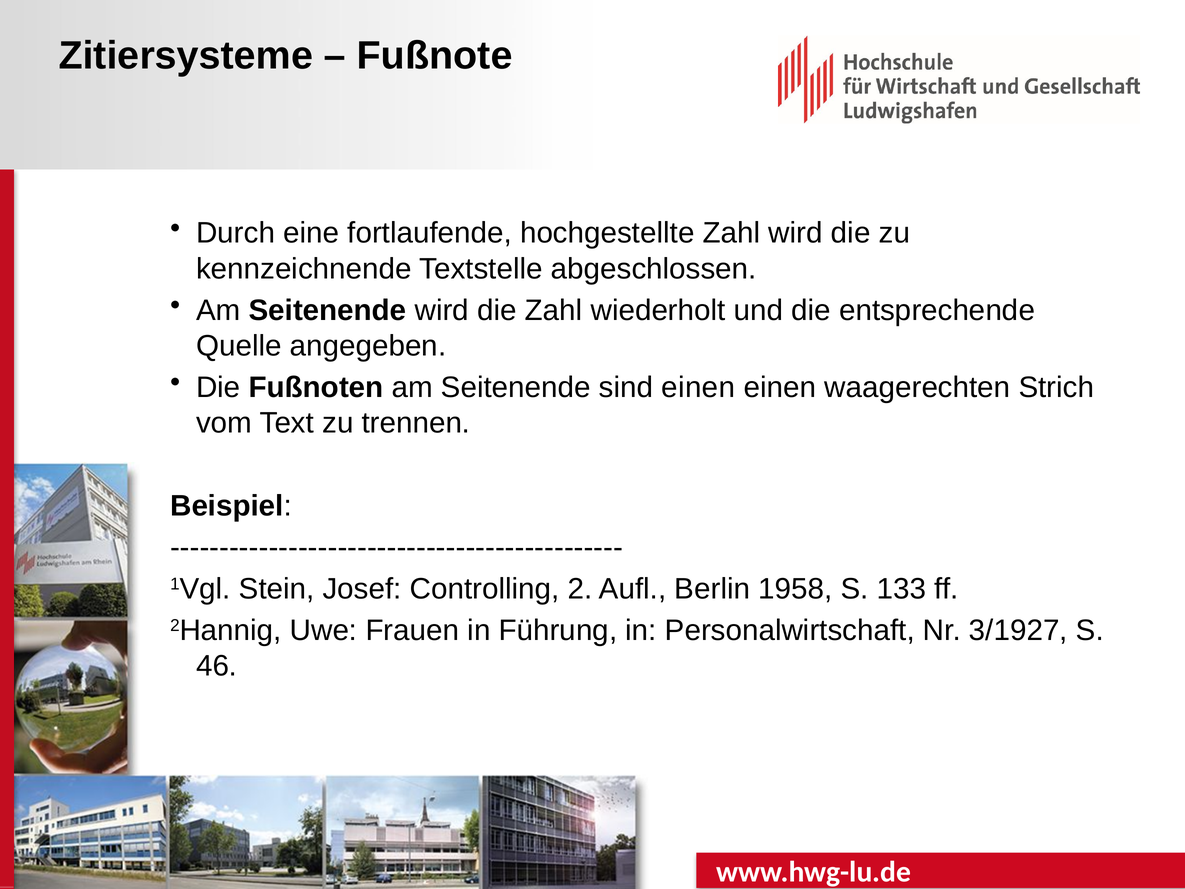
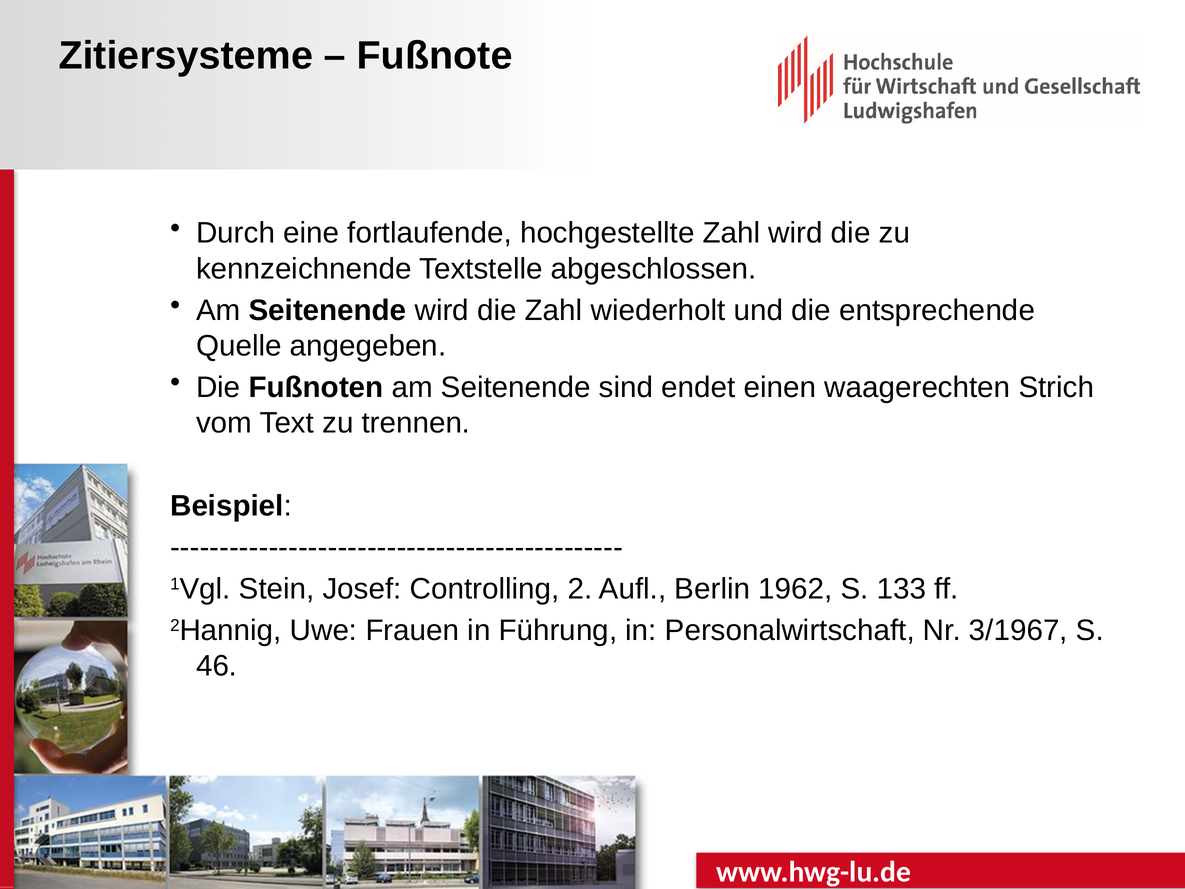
sind einen: einen -> endet
1958: 1958 -> 1962
3/1927: 3/1927 -> 3/1967
